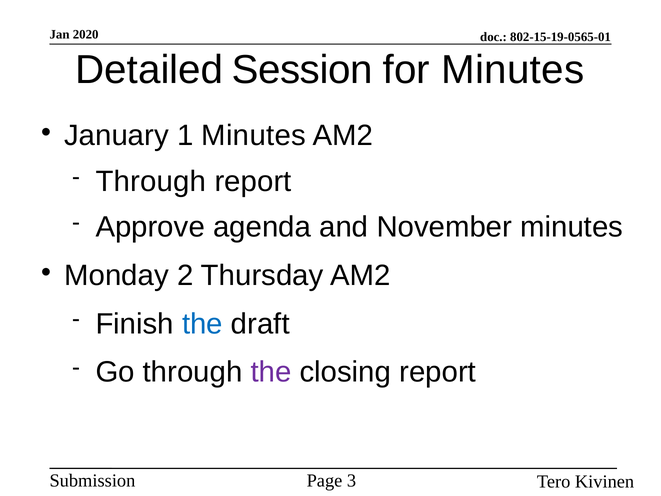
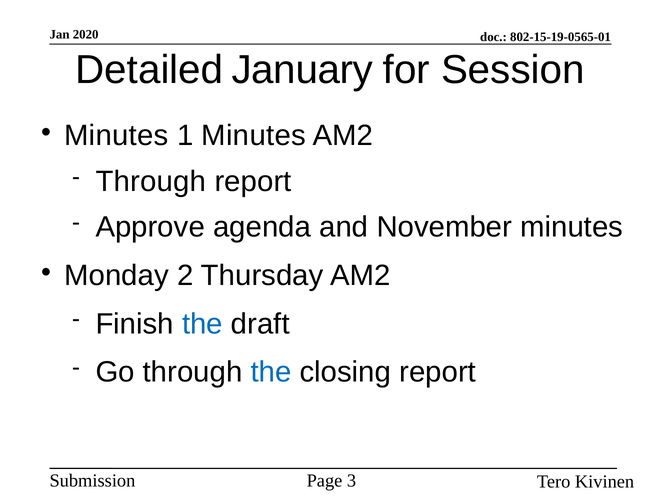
Session: Session -> January
for Minutes: Minutes -> Session
January at (117, 136): January -> Minutes
the at (271, 372) colour: purple -> blue
